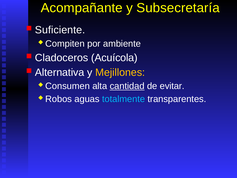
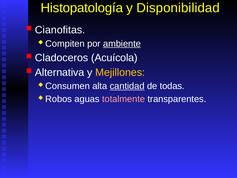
Acompañante: Acompañante -> Histopatología
Subsecretaría: Subsecretaría -> Disponibilidad
Suficiente: Suficiente -> Cianofitas
ambiente underline: none -> present
evitar: evitar -> todas
totalmente colour: light blue -> pink
